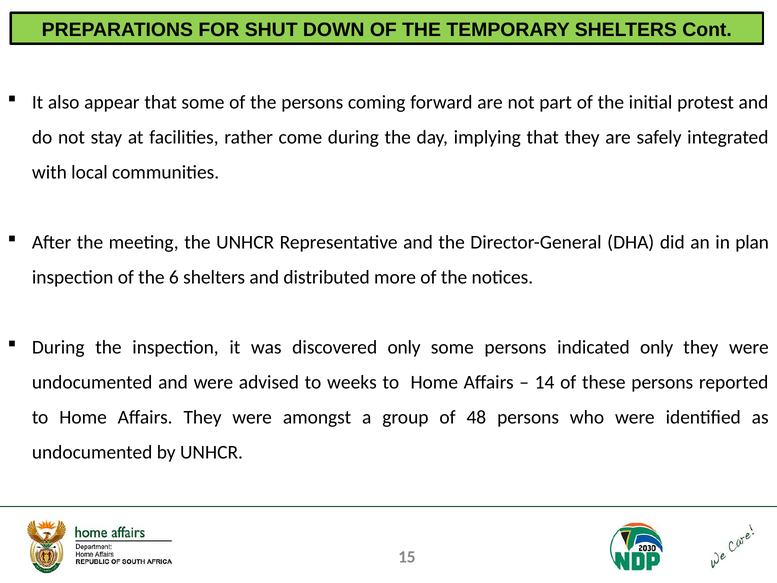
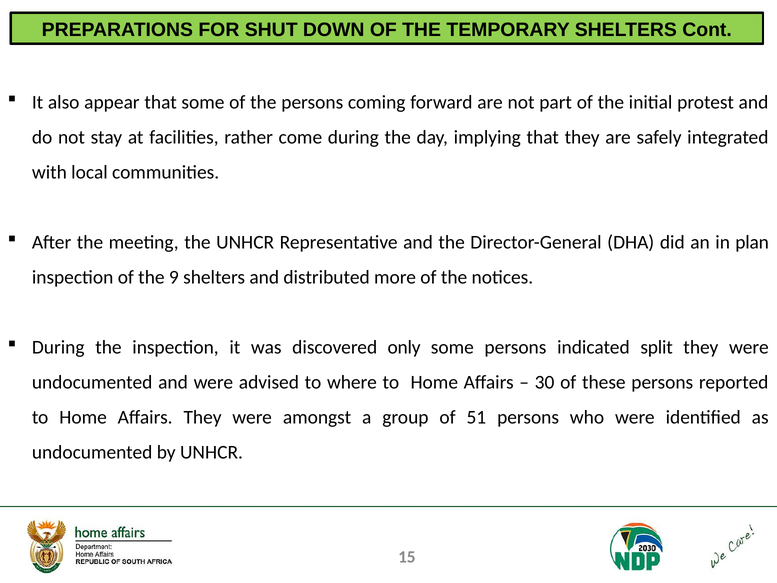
6: 6 -> 9
indicated only: only -> split
weeks: weeks -> where
14: 14 -> 30
48: 48 -> 51
